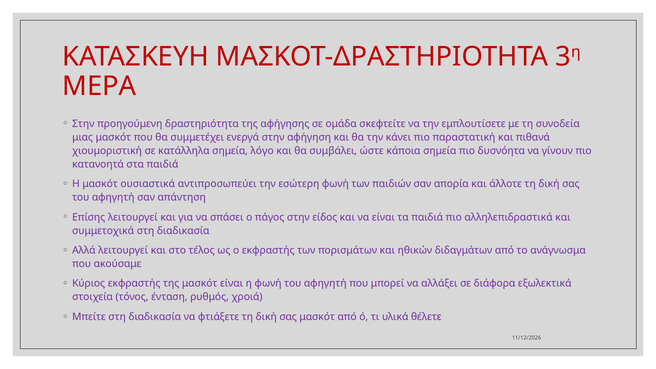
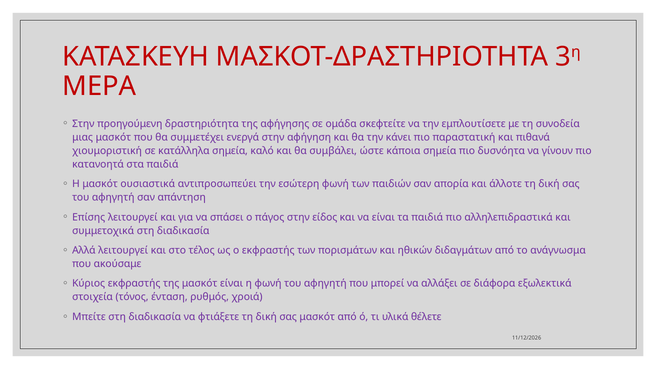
λόγο: λόγο -> καλό
